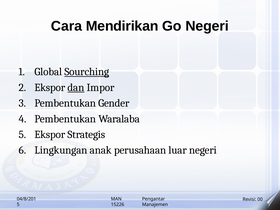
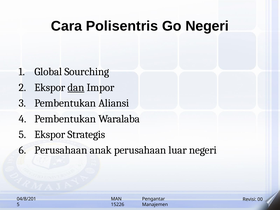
Mendirikan: Mendirikan -> Polisentris
Sourching underline: present -> none
Gender: Gender -> Aliansi
Lingkungan at (61, 150): Lingkungan -> Perusahaan
